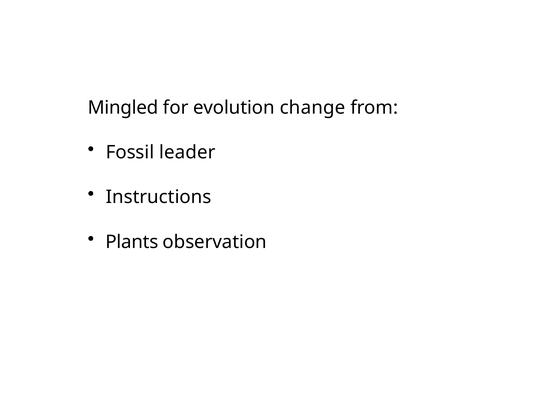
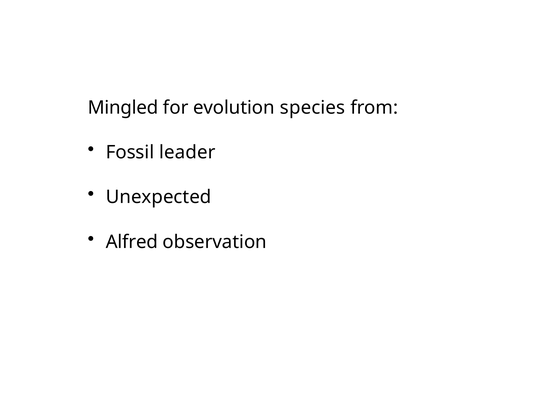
change: change -> species
Instructions: Instructions -> Unexpected
Plants: Plants -> Alfred
